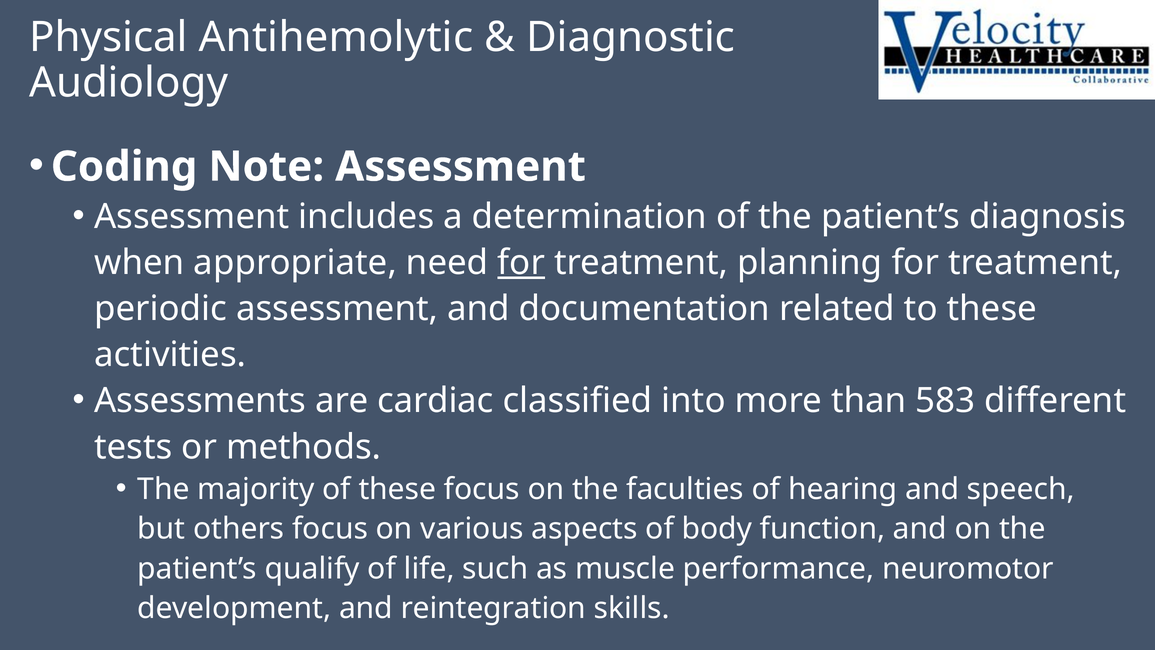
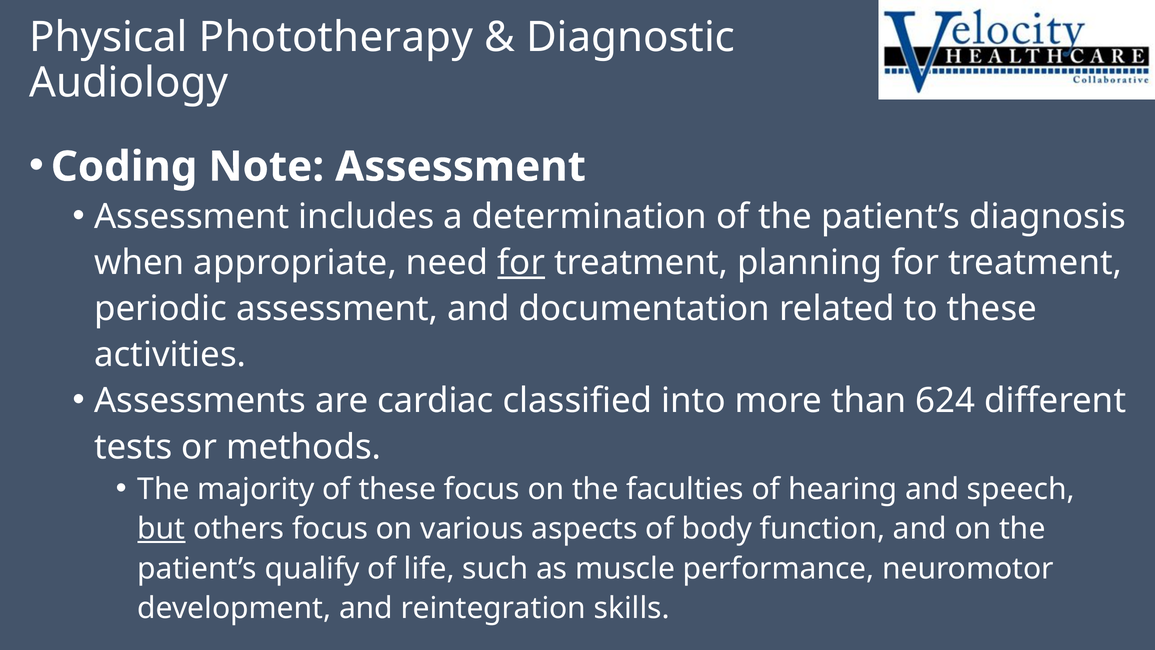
Antihemolytic: Antihemolytic -> Phototherapy
583: 583 -> 624
but underline: none -> present
